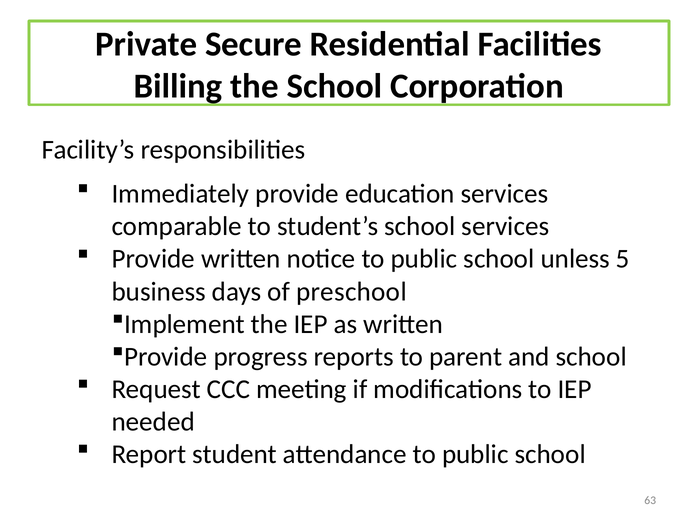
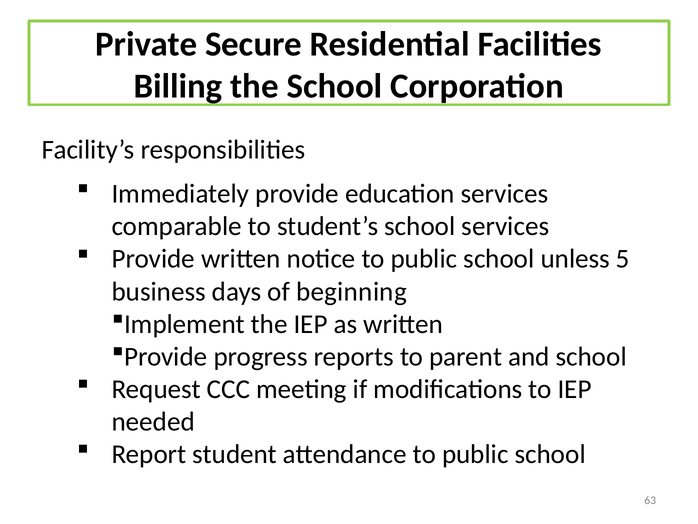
preschool: preschool -> beginning
